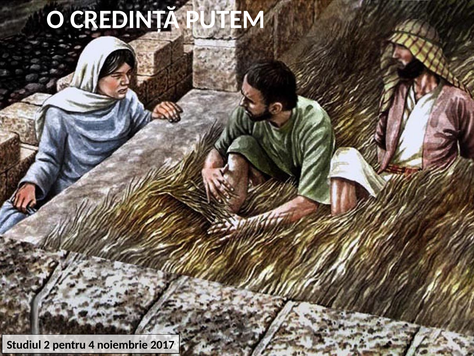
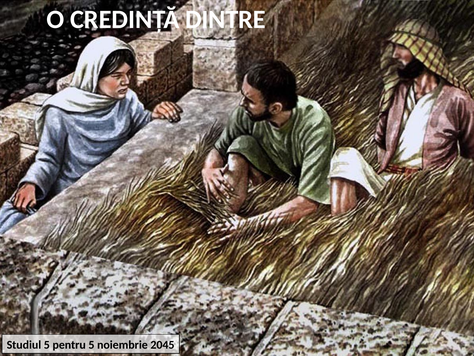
PUTEM: PUTEM -> DINTRE
Studiul 2: 2 -> 5
pentru 4: 4 -> 5
2017: 2017 -> 2045
